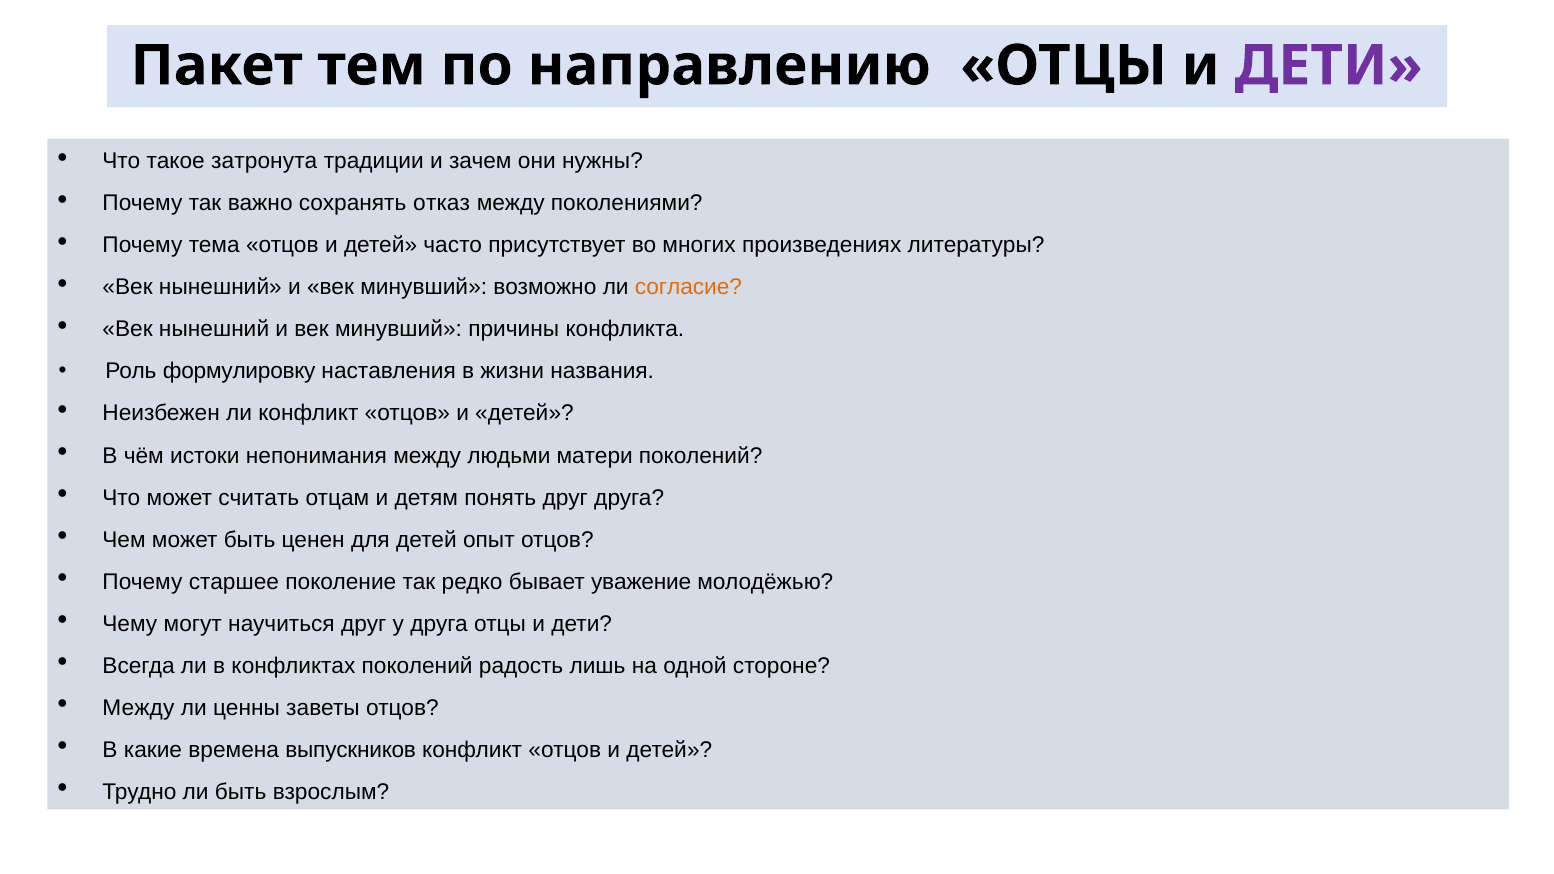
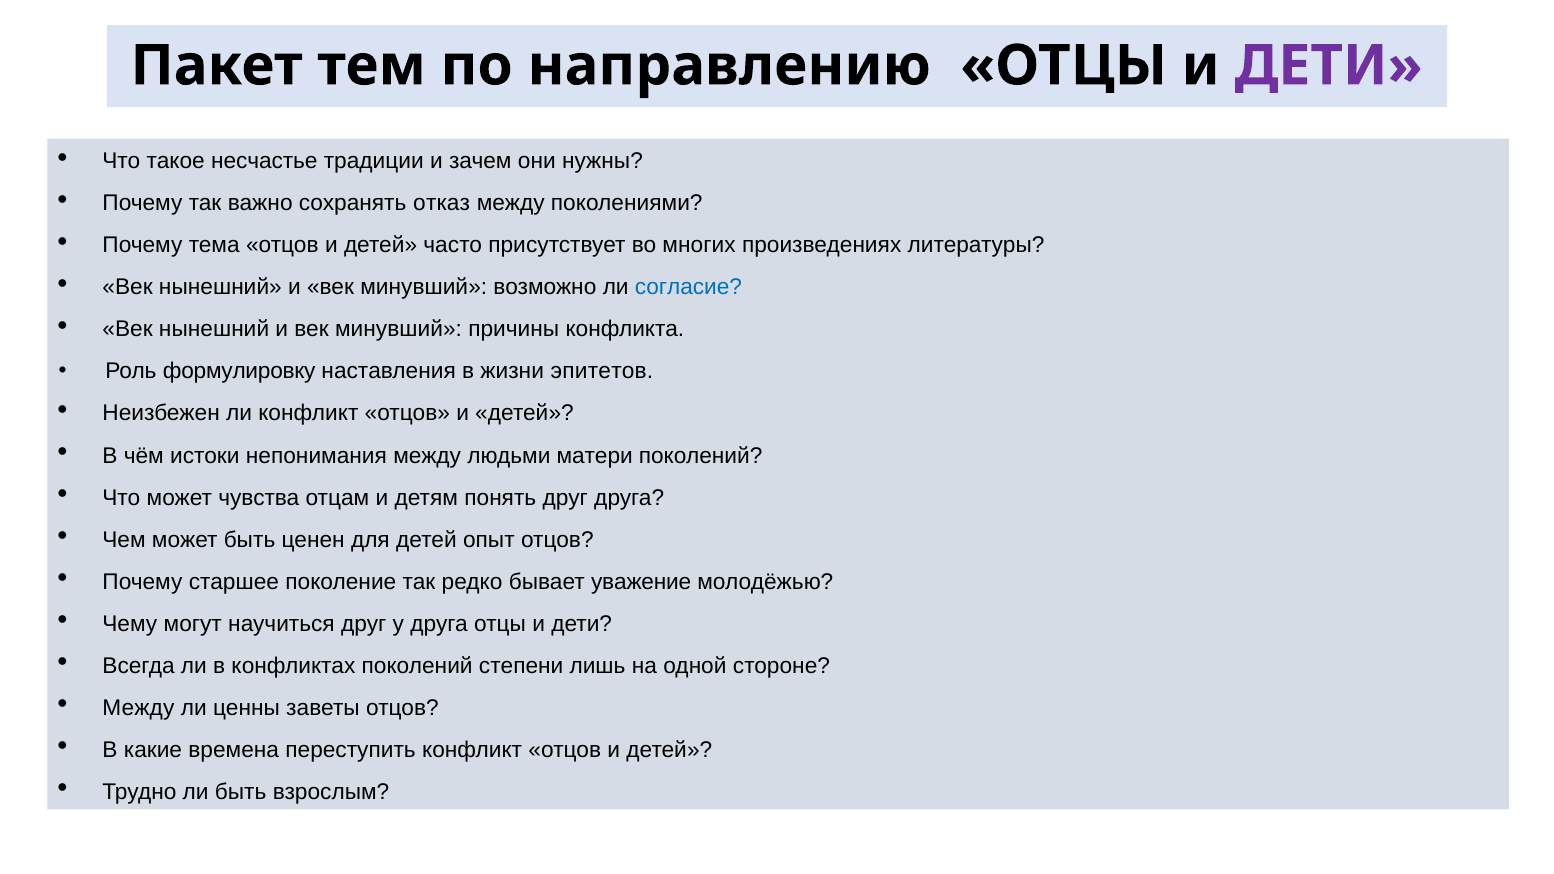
затронута: затронута -> несчастье
согласие colour: orange -> blue
названия: названия -> эпитетов
считать: считать -> чувства
радость: радость -> степени
выпускников: выпускников -> переступить
